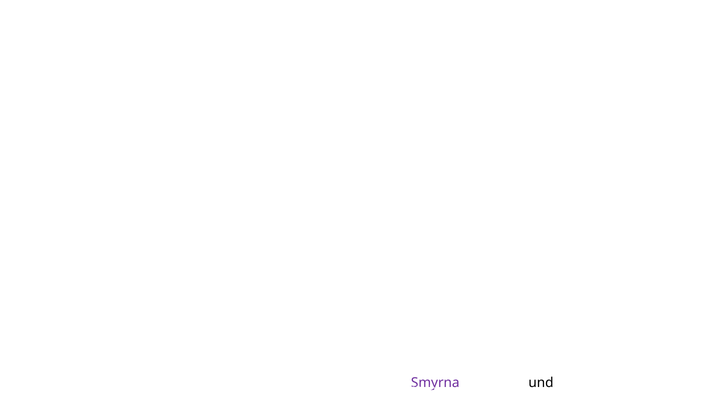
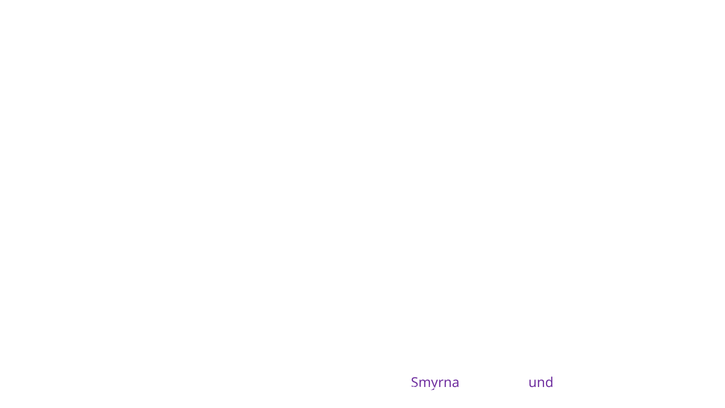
und colour: black -> purple
